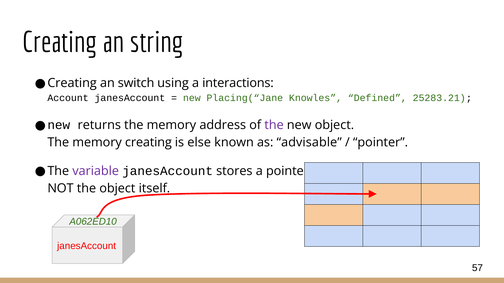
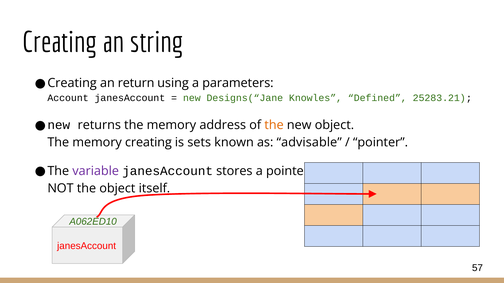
switch: switch -> return
interactions: interactions -> parameters
Placing(“Jane: Placing(“Jane -> Designs(“Jane
the at (274, 125) colour: purple -> orange
else: else -> sets
